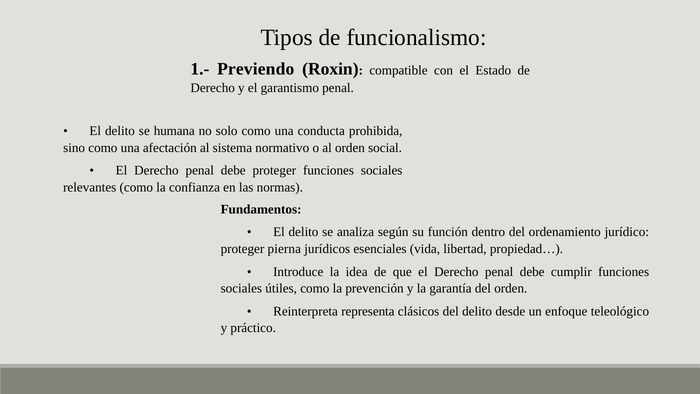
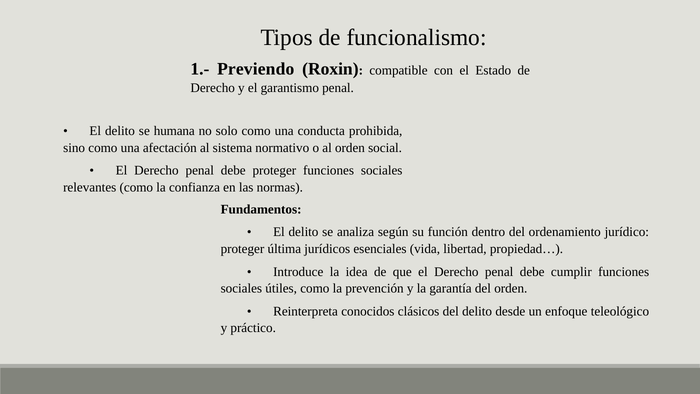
pierna: pierna -> última
representa: representa -> conocidos
